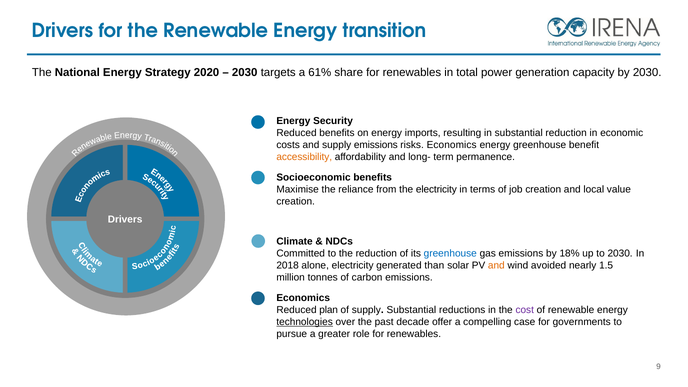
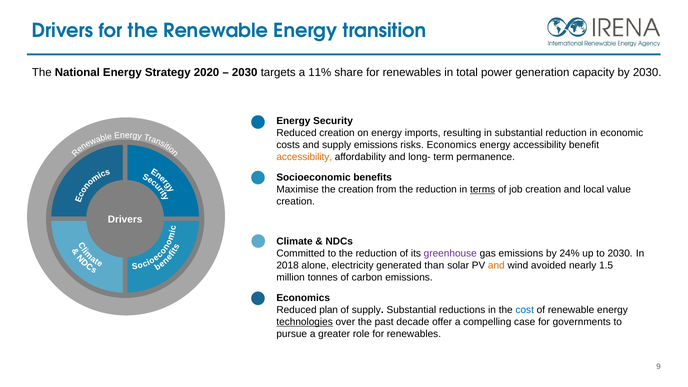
61%: 61% -> 11%
Reduced benefits: benefits -> creation
energy greenhouse: greenhouse -> accessibility
the reliance: reliance -> creation
from the electricity: electricity -> reduction
terms underline: none -> present
greenhouse at (450, 253) colour: blue -> purple
18%: 18% -> 24%
cost colour: purple -> blue
